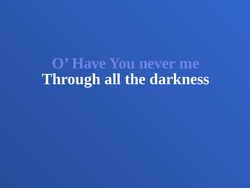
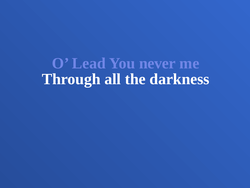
Have: Have -> Lead
